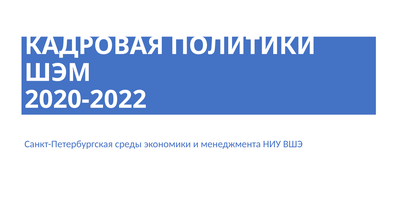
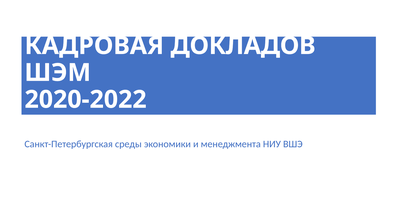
ПОЛИТИКИ: ПОЛИТИКИ -> ДОКЛАДОВ
